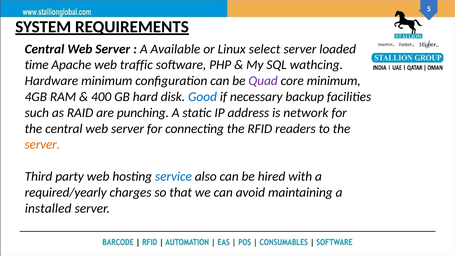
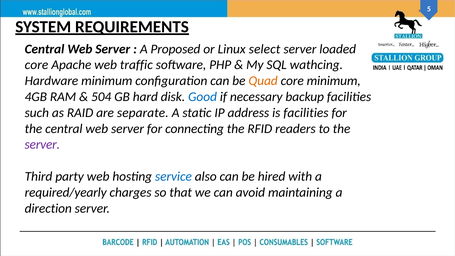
Available: Available -> Proposed
time at (37, 65): time -> core
Quad colour: purple -> orange
400: 400 -> 504
punching: punching -> separate
is network: network -> facilities
server at (42, 145) colour: orange -> purple
installed: installed -> direction
